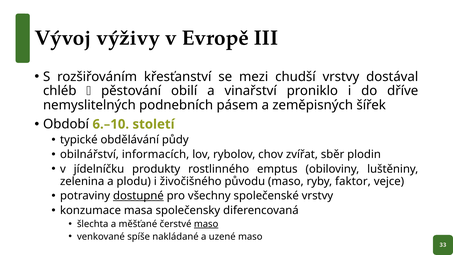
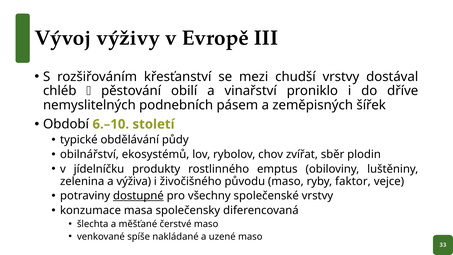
informacích: informacích -> ekosystémů
plodu: plodu -> výživa
maso at (206, 224) underline: present -> none
